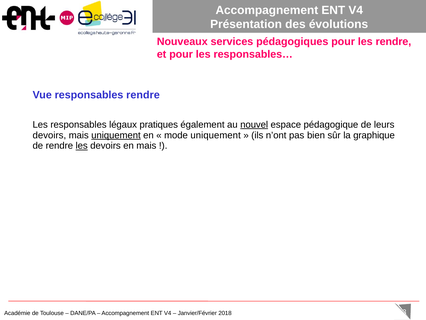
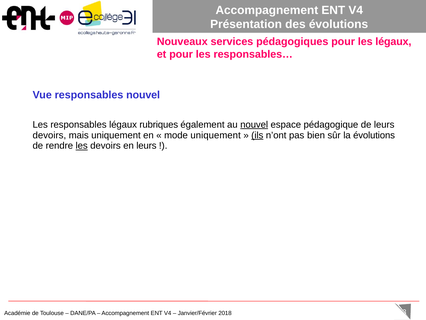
les rendre: rendre -> légaux
responsables rendre: rendre -> nouvel
pratiques: pratiques -> rubriques
uniquement at (116, 135) underline: present -> none
ils underline: none -> present
la graphique: graphique -> évolutions
en mais: mais -> leurs
